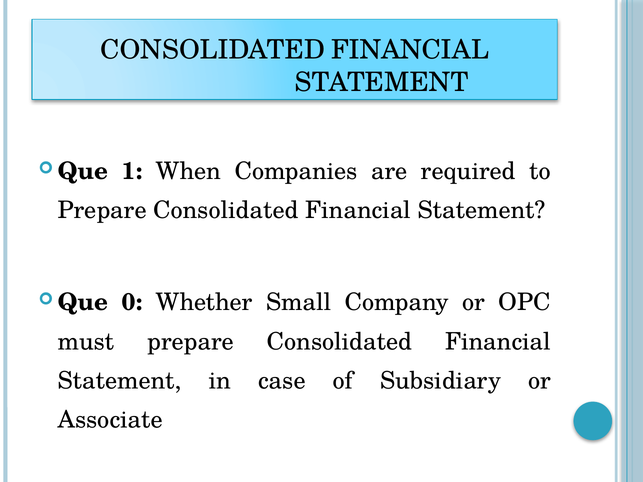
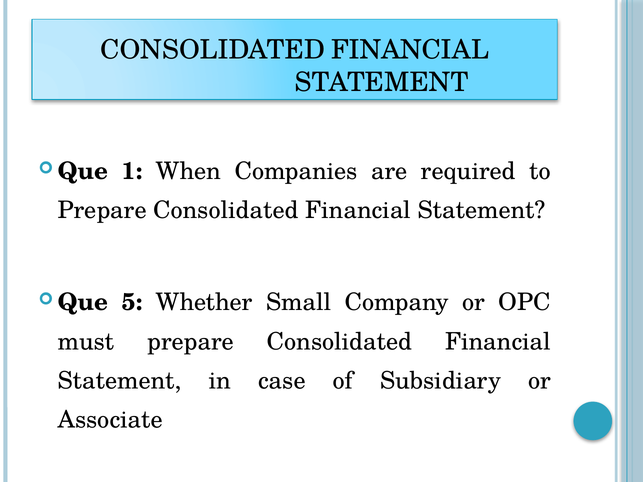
0: 0 -> 5
